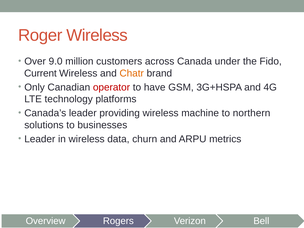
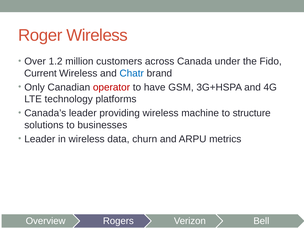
9.0: 9.0 -> 1.2
Chatr colour: orange -> blue
northern: northern -> structure
